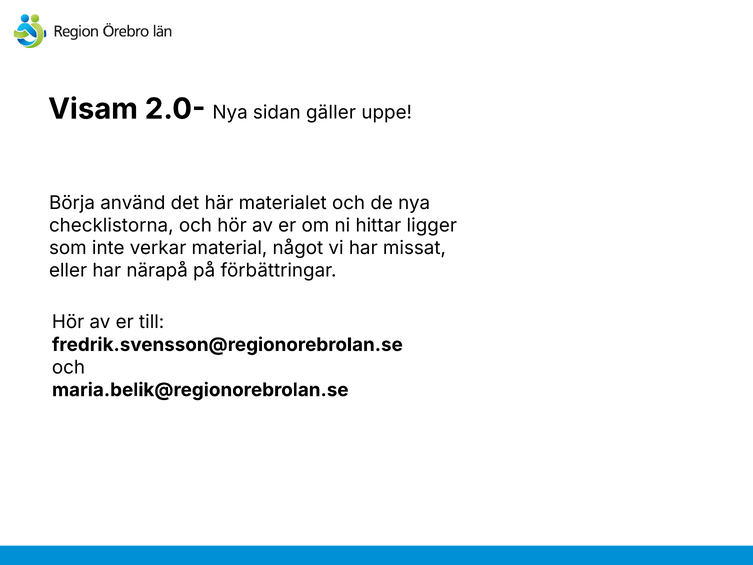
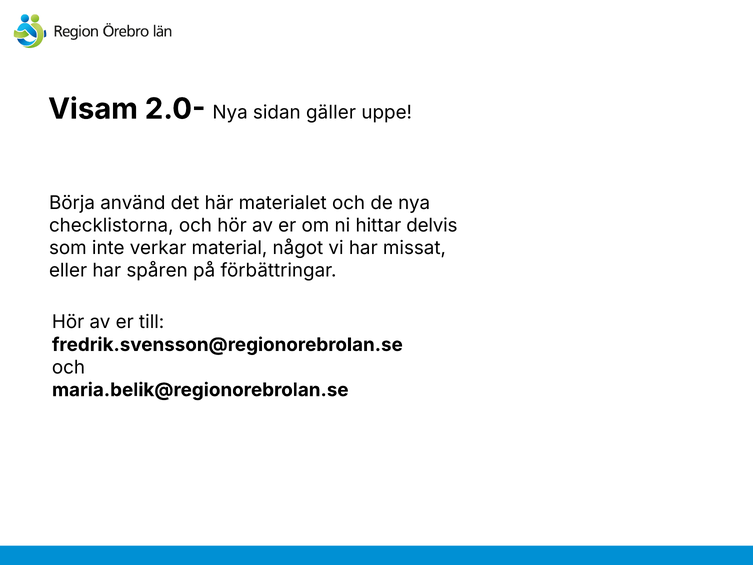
ligger: ligger -> delvis
närapå: närapå -> spåren
